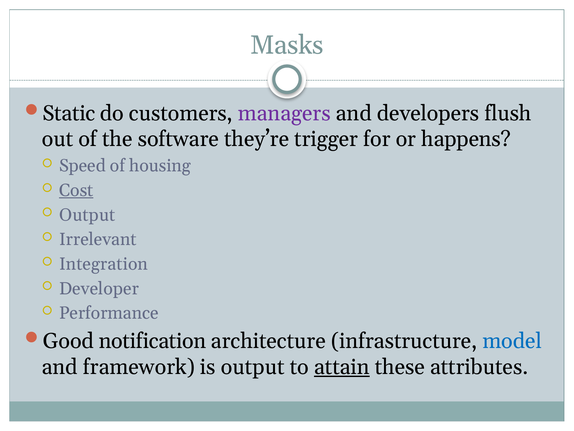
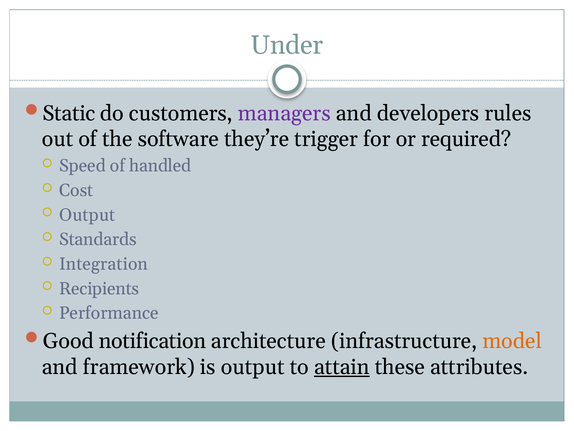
Masks: Masks -> Under
flush: flush -> rules
happens: happens -> required
housing: housing -> handled
Cost underline: present -> none
Irrelevant: Irrelevant -> Standards
Developer: Developer -> Recipients
model colour: blue -> orange
